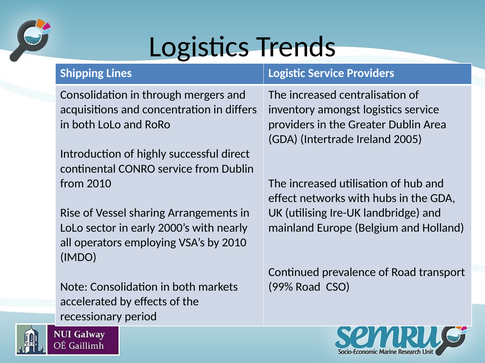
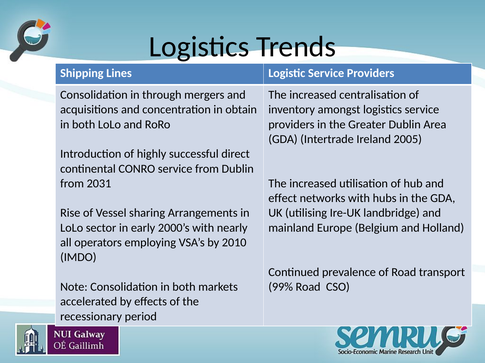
differs: differs -> obtain
from 2010: 2010 -> 2031
